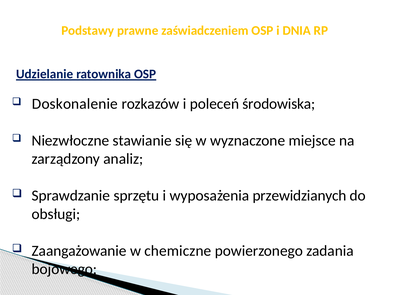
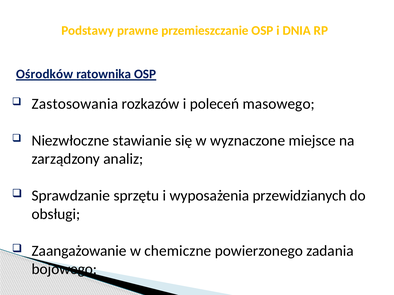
zaświadczeniem: zaświadczeniem -> przemieszczanie
Udzielanie: Udzielanie -> Ośrodków
Doskonalenie: Doskonalenie -> Zastosowania
środowiska: środowiska -> masowego
